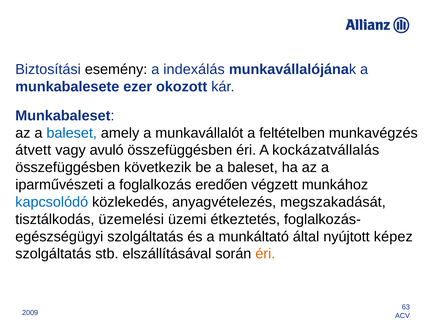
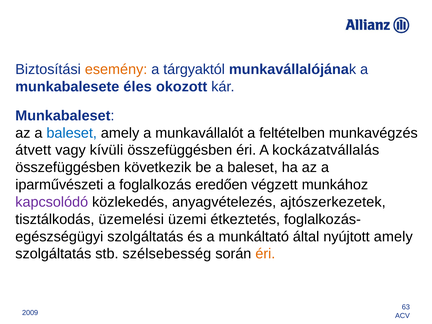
esemény colour: black -> orange
indexálás: indexálás -> tárgyaktól
ezer: ezer -> éles
avuló: avuló -> kívüli
kapcsolódó colour: blue -> purple
megszakadását: megszakadását -> ajtószerkezetek
nyújtott képez: képez -> amely
elszállításával: elszállításával -> szélsebesség
